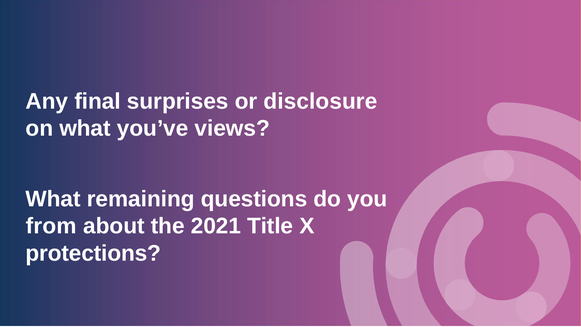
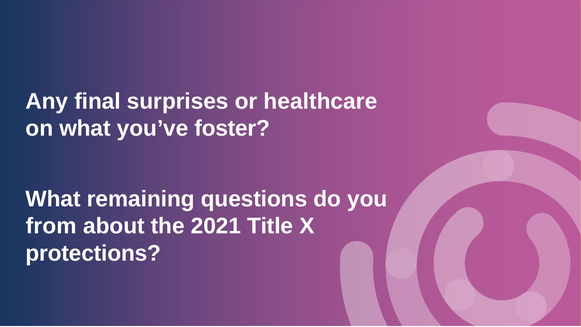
disclosure: disclosure -> healthcare
views: views -> foster
